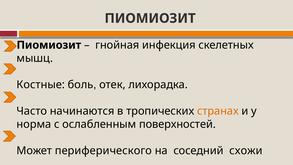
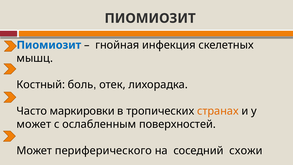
Пиомиозит at (49, 45) colour: black -> blue
Костные: Костные -> Костный
начинаются: начинаются -> маркировки
норма at (34, 124): норма -> может
